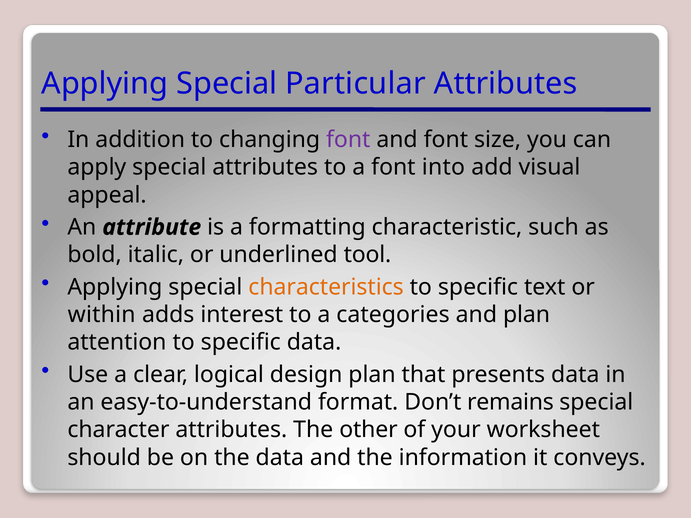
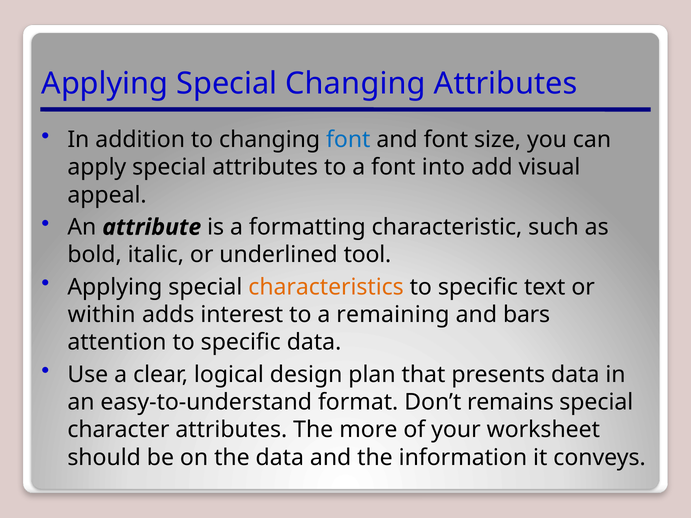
Special Particular: Particular -> Changing
font at (348, 140) colour: purple -> blue
categories: categories -> remaining
and plan: plan -> bars
other: other -> more
